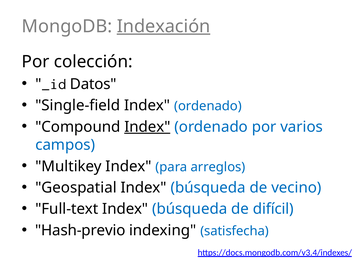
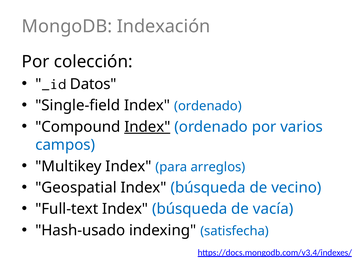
Indexación underline: present -> none
difícil: difícil -> vacía
Hash-previo: Hash-previo -> Hash-usado
